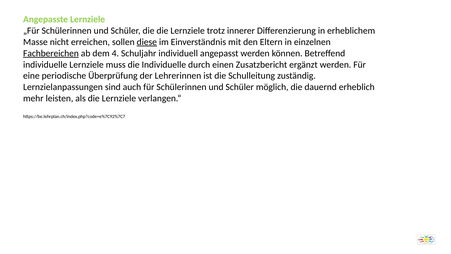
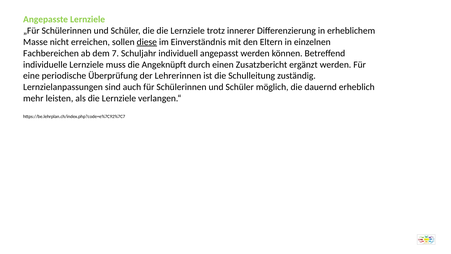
Fachbereichen underline: present -> none
4: 4 -> 7
die Individuelle: Individuelle -> Angeknüpft
